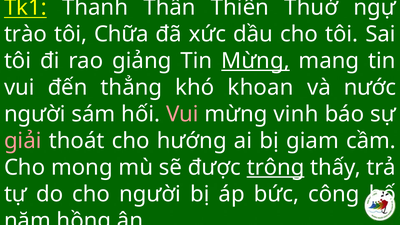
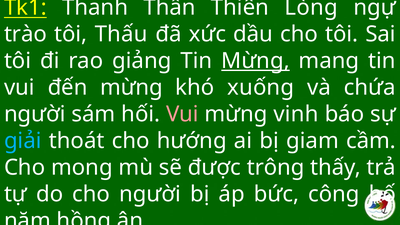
Thuở: Thuở -> Lòng
Chữa: Chữa -> Thấu
đến thẳng: thẳng -> mừng
khoan: khoan -> xuống
nước: nước -> chứa
giải colour: pink -> light blue
trông underline: present -> none
